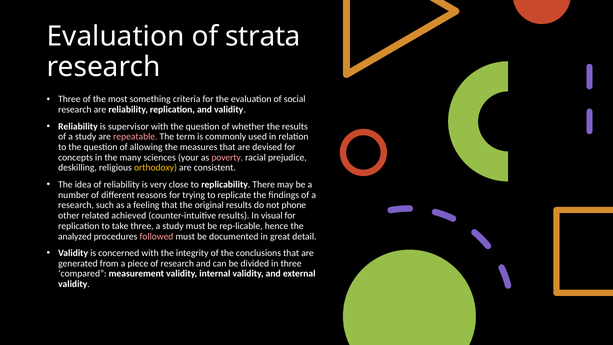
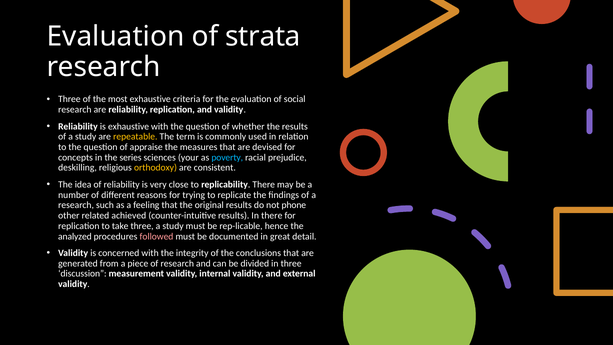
most something: something -> exhaustive
is supervisor: supervisor -> exhaustive
repeatable colour: pink -> yellow
allowing: allowing -> appraise
many: many -> series
poverty colour: pink -> light blue
In visual: visual -> there
compared: compared -> discussion
